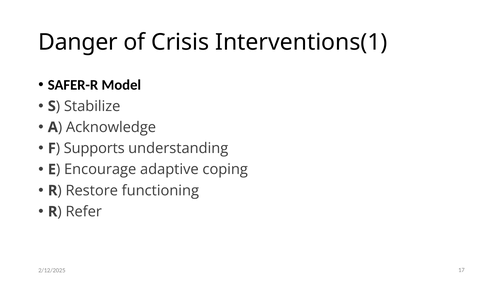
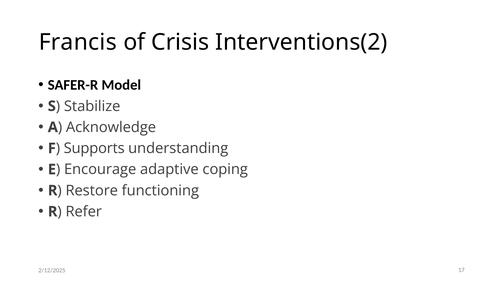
Danger: Danger -> Francis
Interventions(1: Interventions(1 -> Interventions(2
